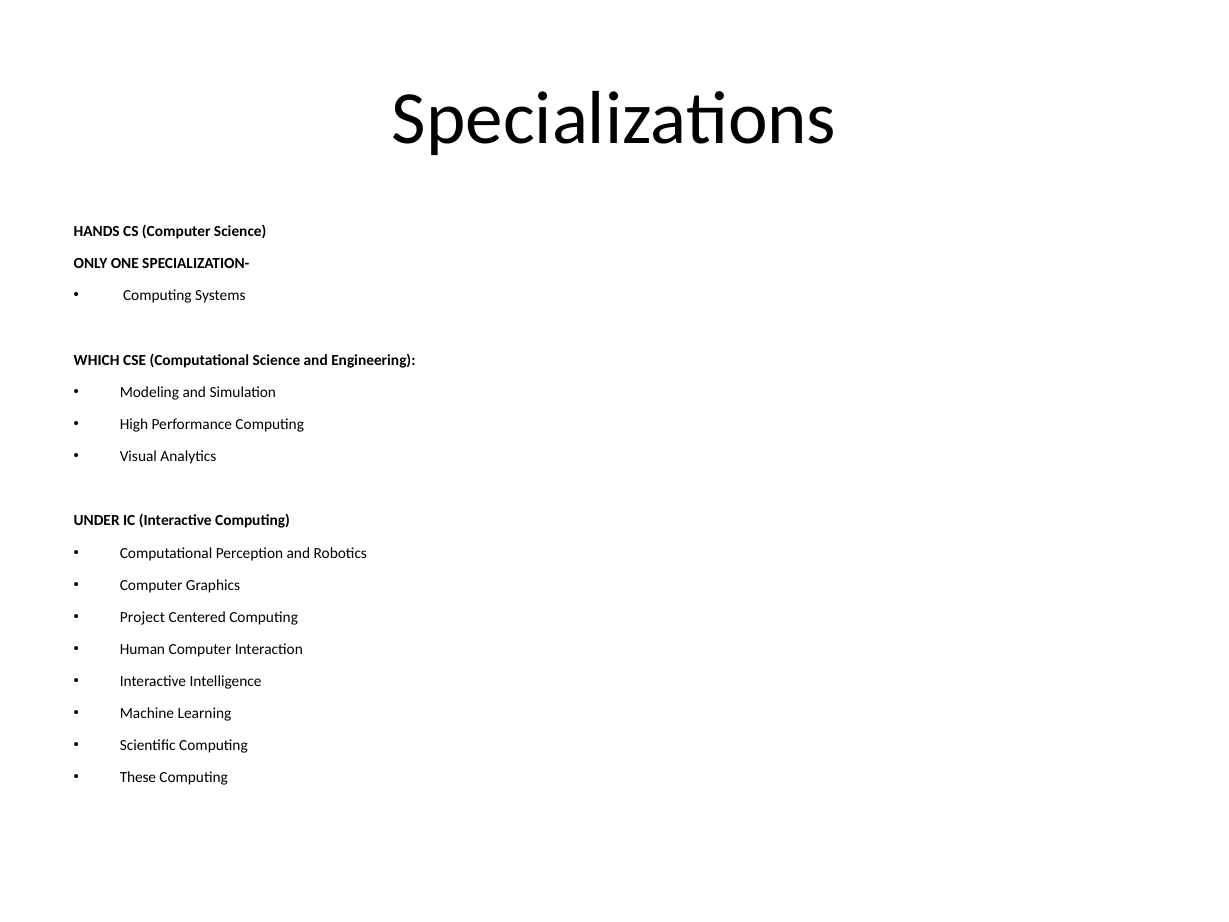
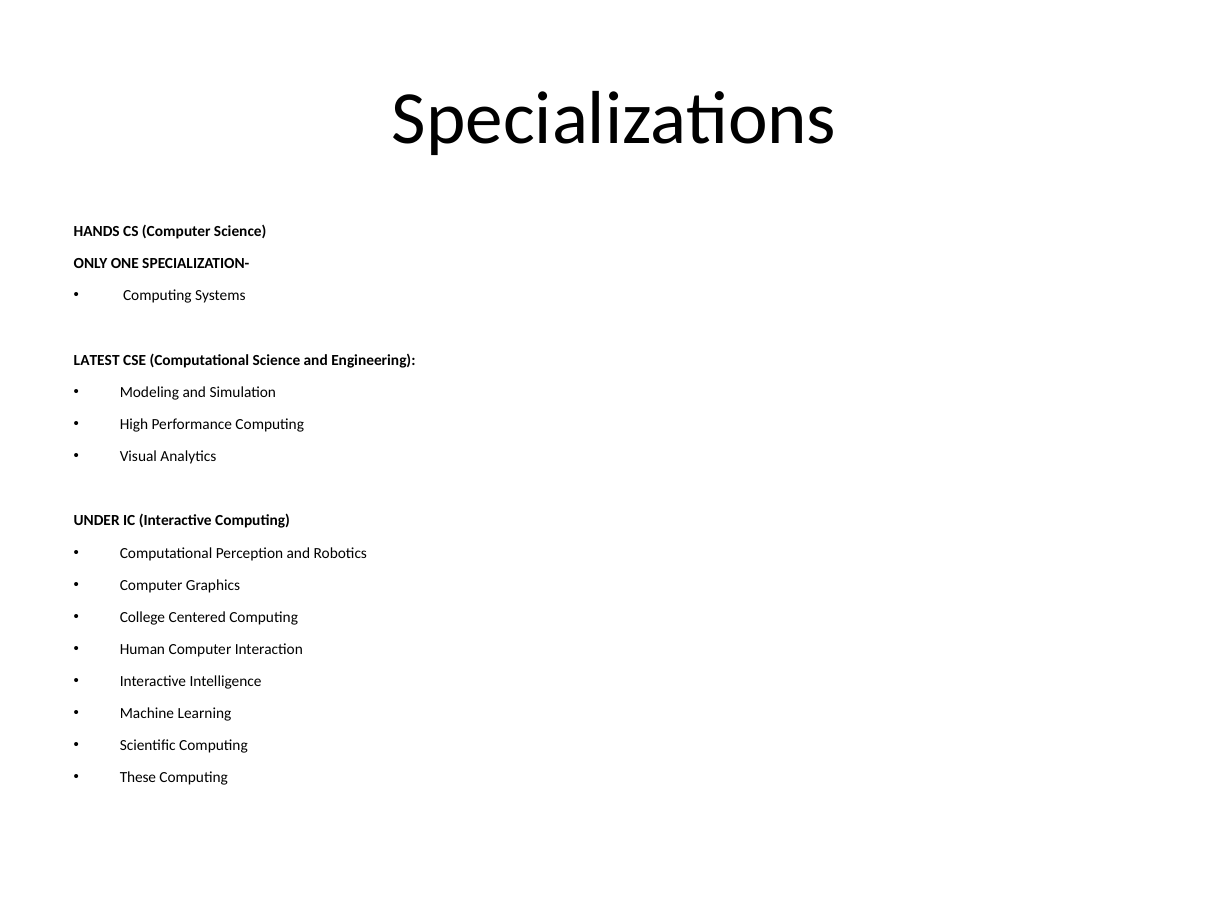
WHICH: WHICH -> LATEST
Project: Project -> College
